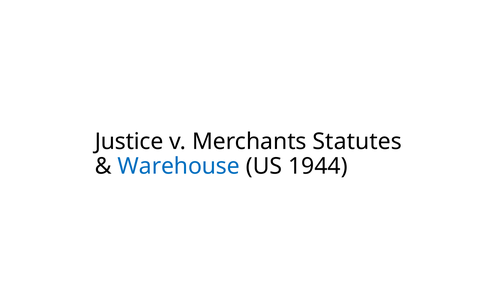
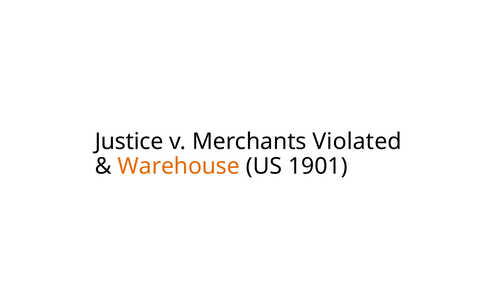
Statutes: Statutes -> Violated
Warehouse colour: blue -> orange
1944: 1944 -> 1901
